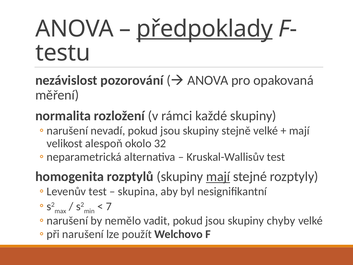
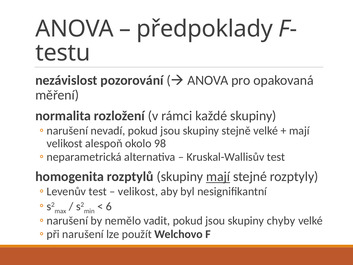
předpoklady underline: present -> none
32: 32 -> 98
skupina at (138, 191): skupina -> velikost
7: 7 -> 6
